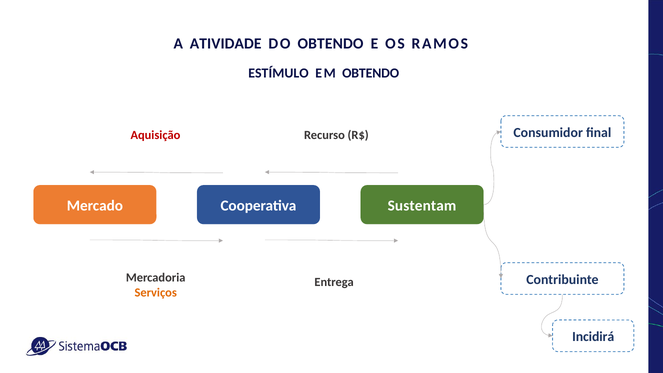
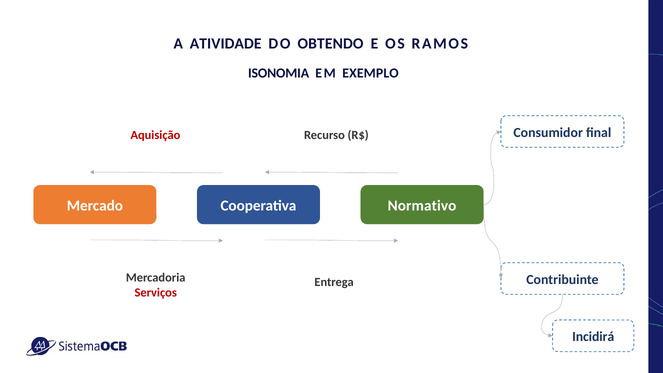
ESTÍMULO: ESTÍMULO -> ISONOMIA
EM OBTENDO: OBTENDO -> EXEMPLO
Sustentam: Sustentam -> Normativo
Serviços colour: orange -> red
